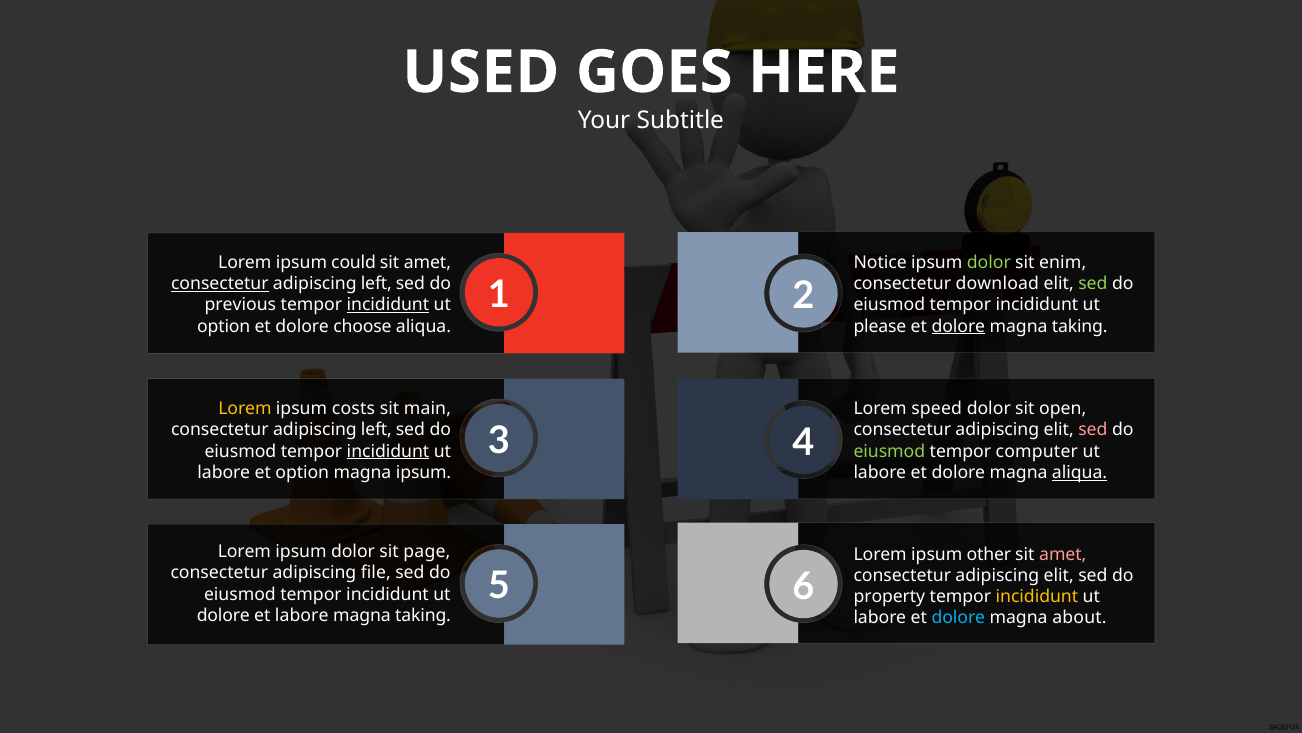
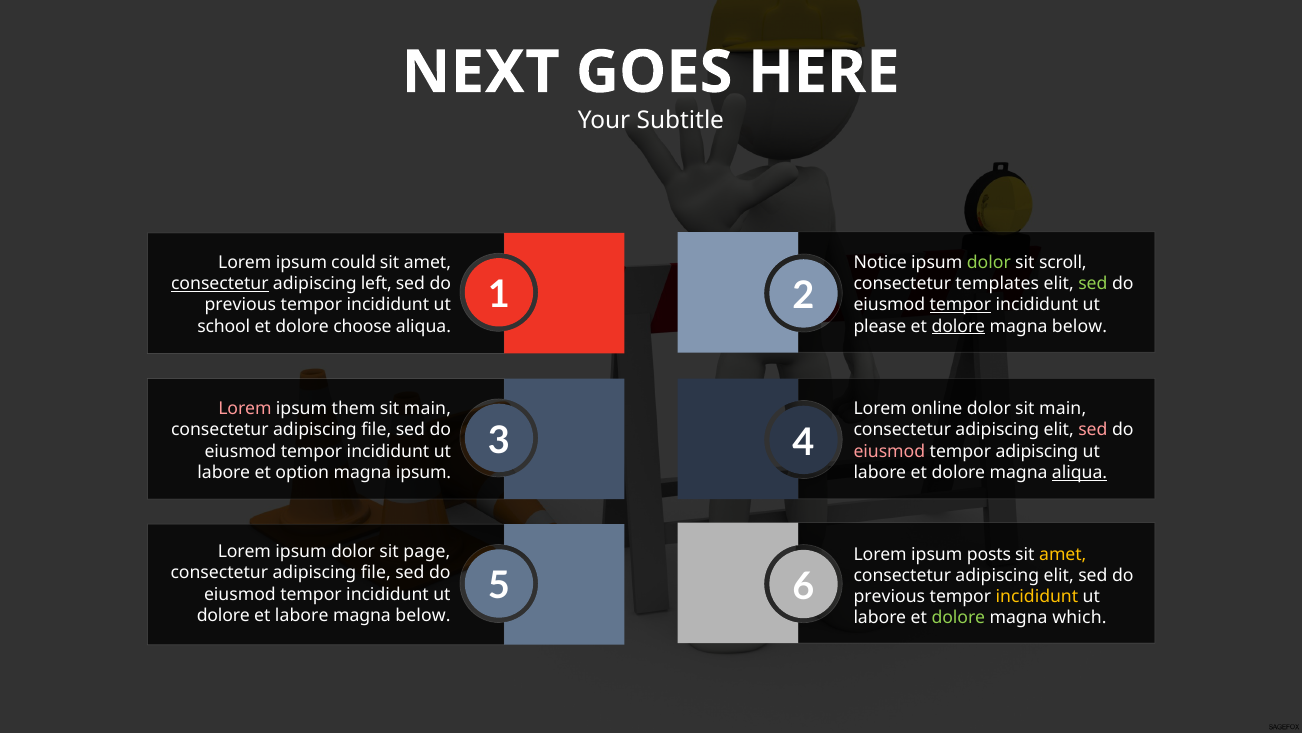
USED: USED -> NEXT
enim: enim -> scroll
download: download -> templates
incididunt at (388, 305) underline: present -> none
tempor at (960, 305) underline: none -> present
option at (224, 326): option -> school
taking at (1080, 326): taking -> below
Lorem at (245, 409) colour: yellow -> pink
costs: costs -> them
speed: speed -> online
dolor sit open: open -> main
left at (376, 430): left -> file
incididunt at (388, 451) underline: present -> none
eiusmod at (889, 451) colour: light green -> pink
tempor computer: computer -> adipiscing
other: other -> posts
amet at (1063, 554) colour: pink -> yellow
property at (889, 596): property -> previous
taking at (423, 615): taking -> below
dolore at (958, 617) colour: light blue -> light green
about: about -> which
